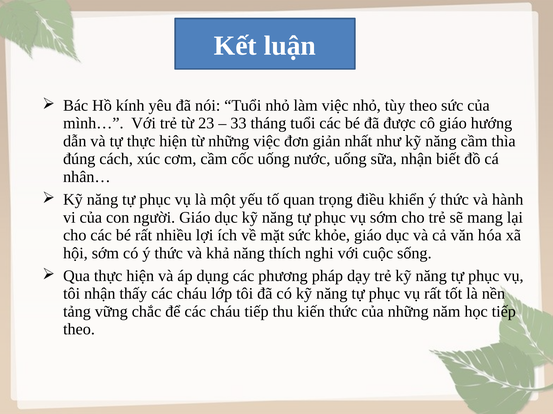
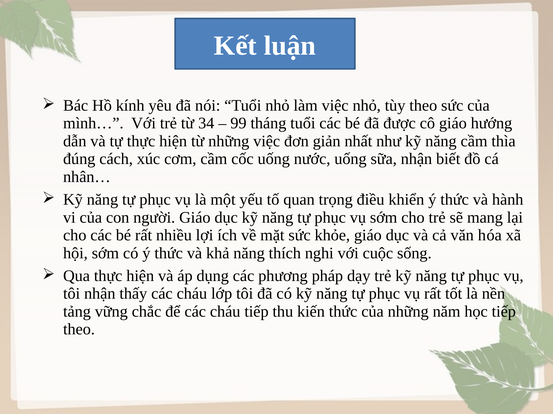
23: 23 -> 34
33: 33 -> 99
